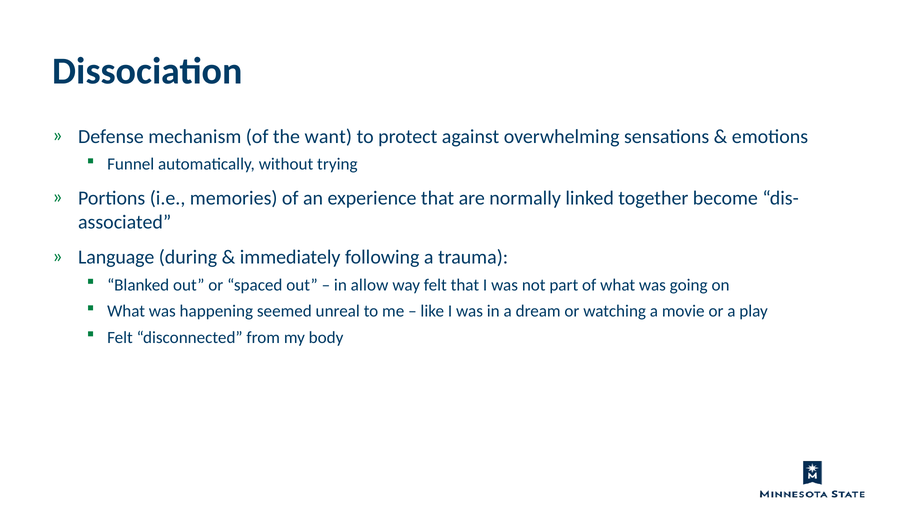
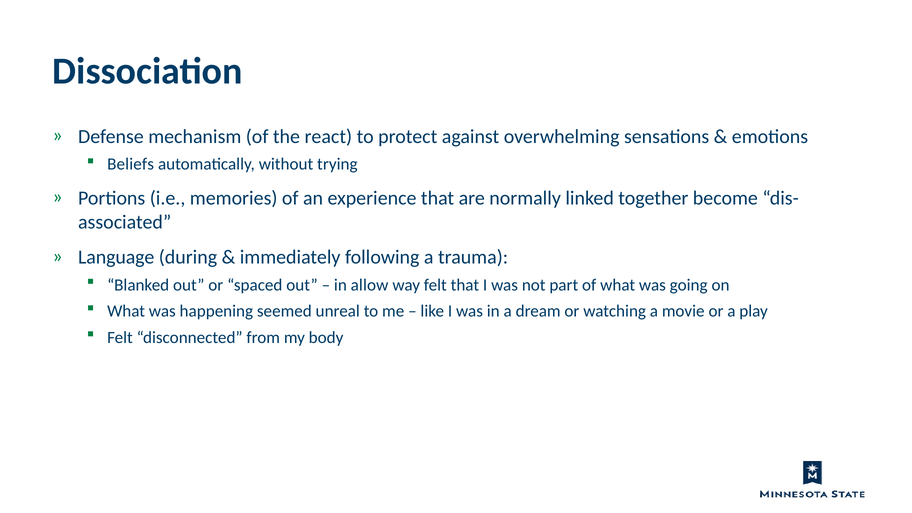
want: want -> react
Funnel: Funnel -> Beliefs
